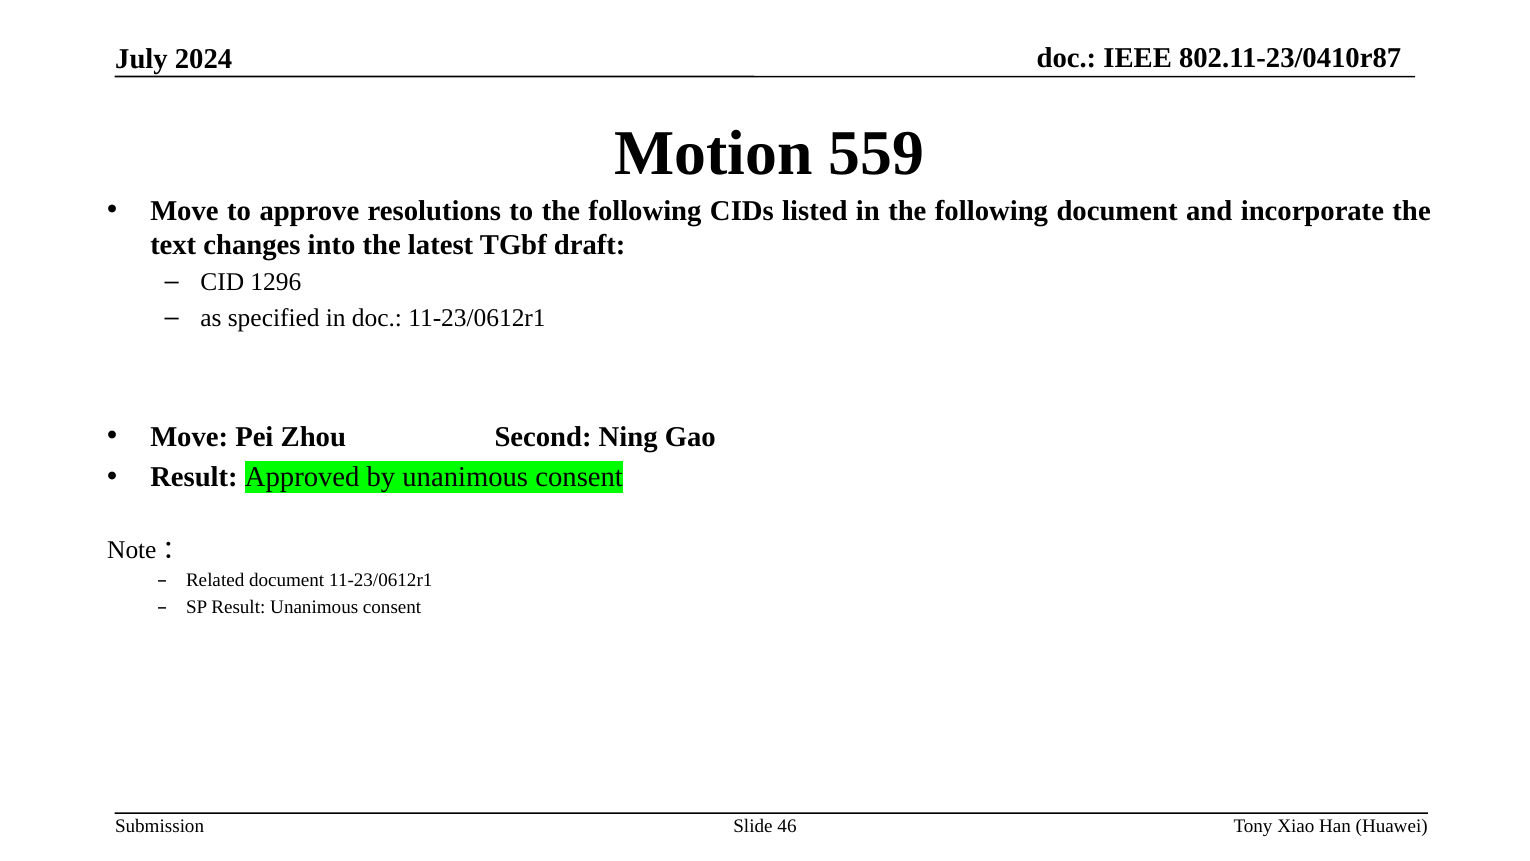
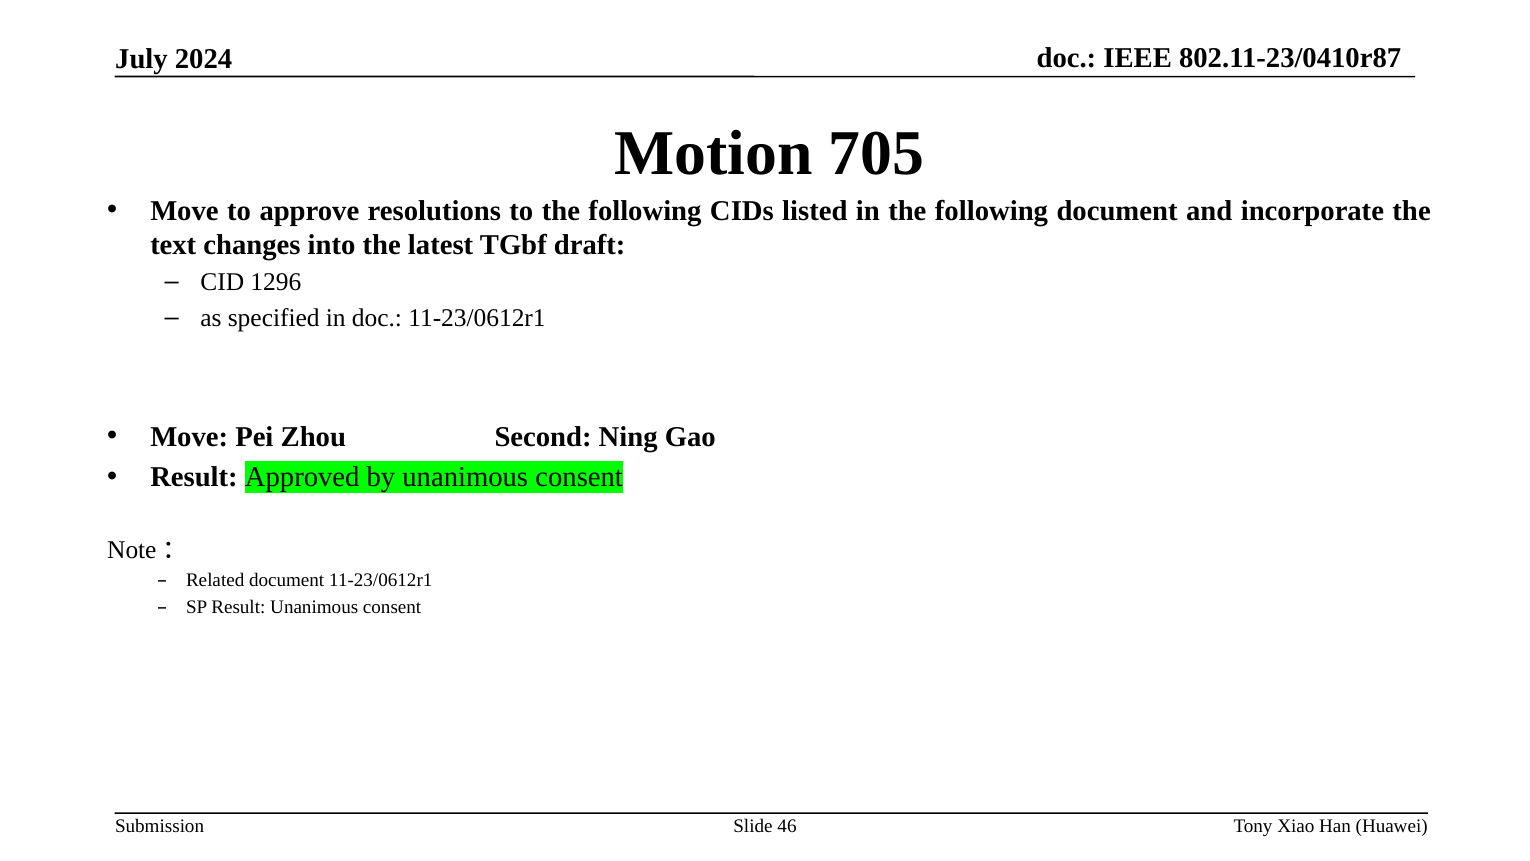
559: 559 -> 705
